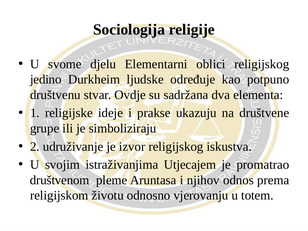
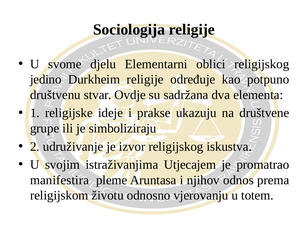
Durkheim ljudske: ljudske -> religije
društvenom: društvenom -> manifestira
